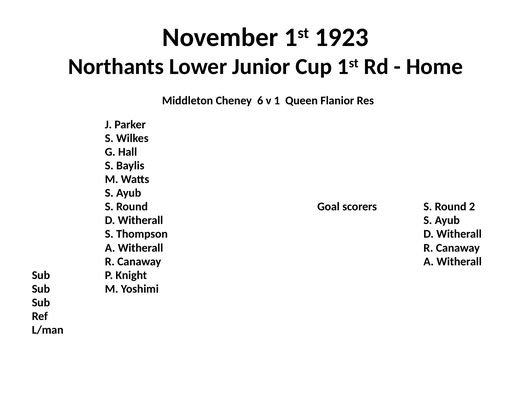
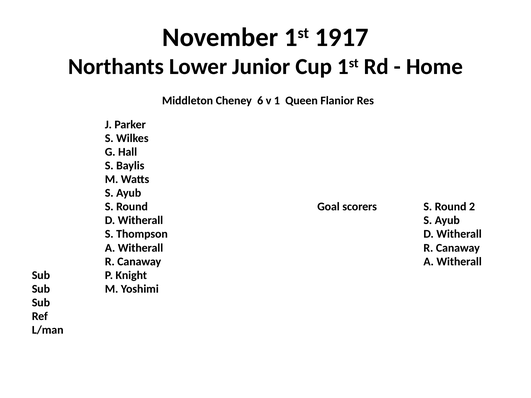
1923: 1923 -> 1917
